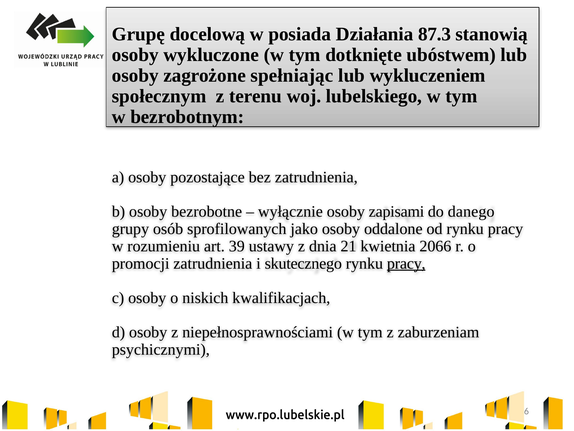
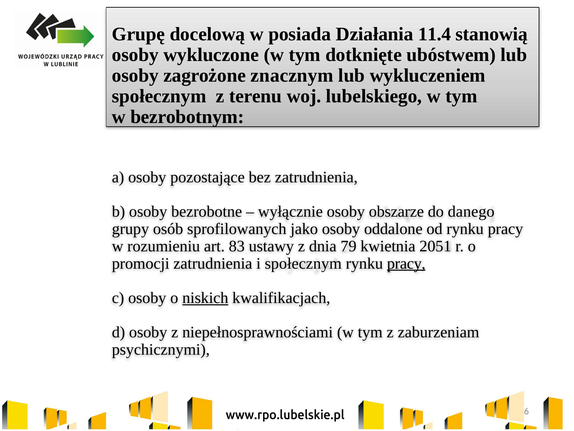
87.3: 87.3 -> 11.4
spełniając: spełniając -> znacznym
zapisami: zapisami -> obszarze
39: 39 -> 83
21: 21 -> 79
2066: 2066 -> 2051
i skutecznego: skutecznego -> społecznym
niskich underline: none -> present
